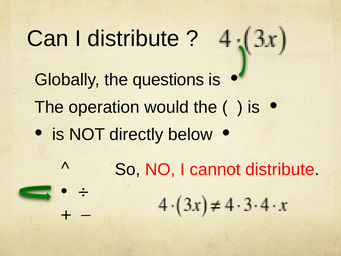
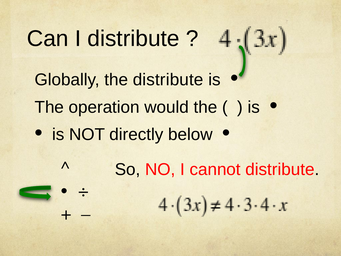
the questions: questions -> distribute
